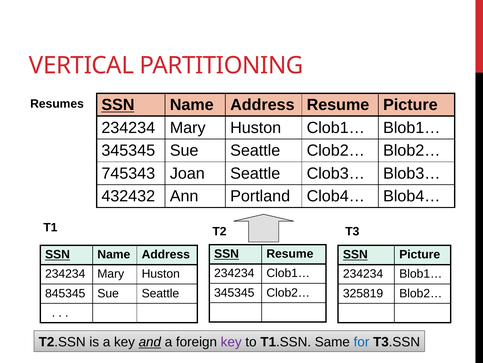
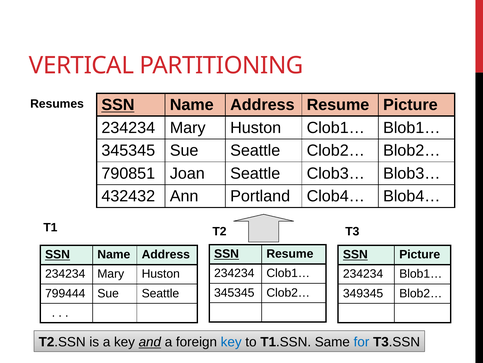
745343: 745343 -> 790851
845345: 845345 -> 799444
325819: 325819 -> 349345
key at (231, 341) colour: purple -> blue
